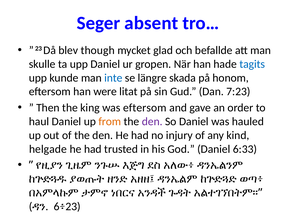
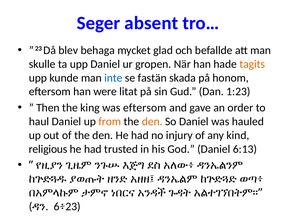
though: though -> behaga
tagits colour: blue -> orange
längre: längre -> fastän
7:23: 7:23 -> 1:23
den at (152, 121) colour: purple -> orange
helgade: helgade -> religious
6:33: 6:33 -> 6:13
